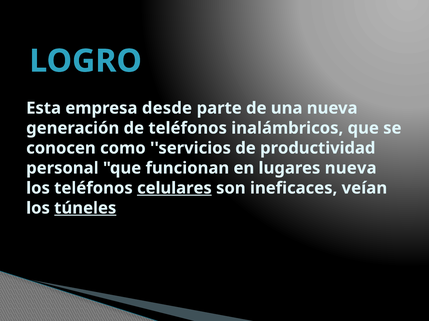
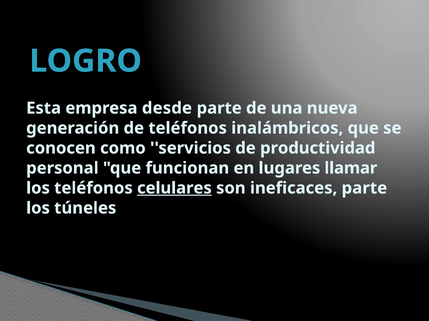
lugares nueva: nueva -> llamar
ineficaces veían: veían -> parte
túneles underline: present -> none
